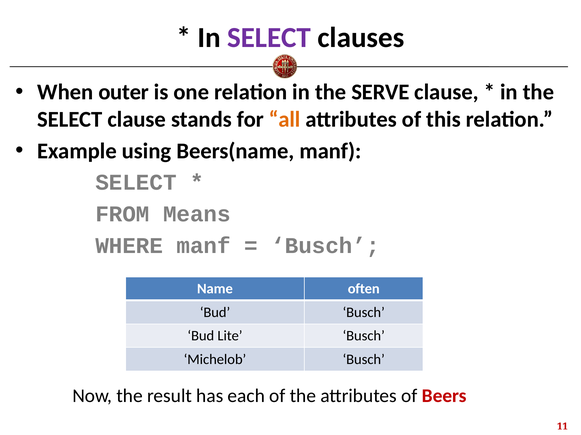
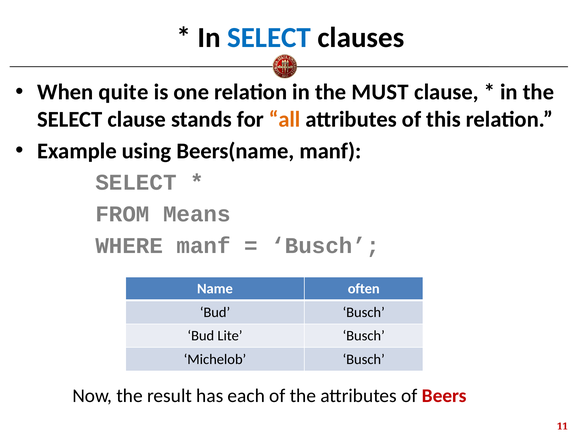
SELECT at (269, 38) colour: purple -> blue
outer: outer -> quite
SERVE: SERVE -> MUST
